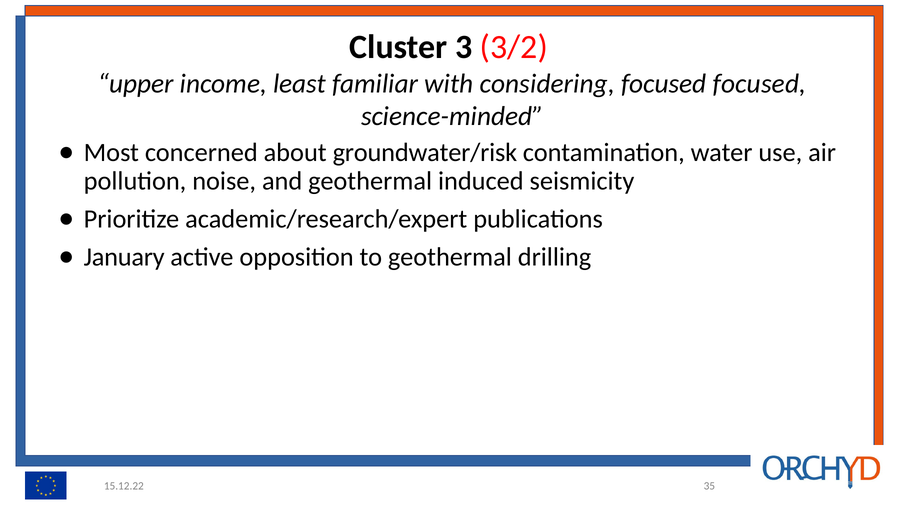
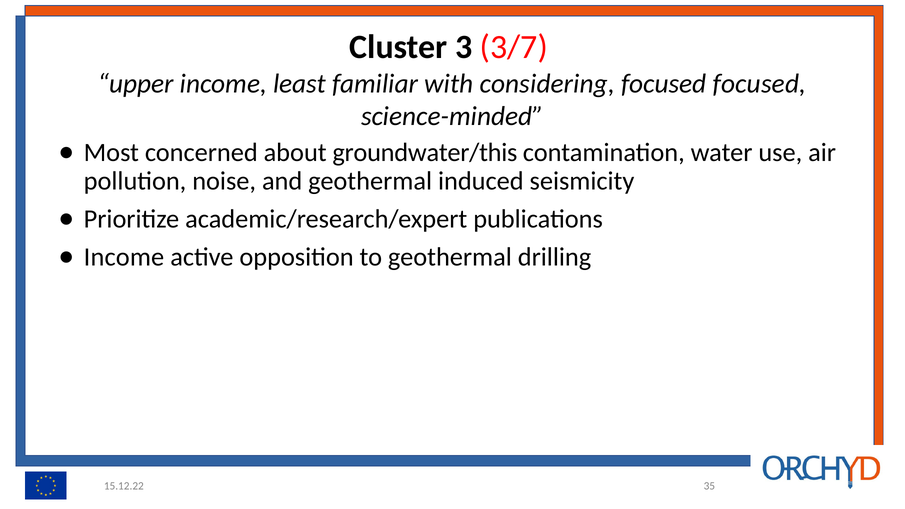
3/2: 3/2 -> 3/7
groundwater/risk: groundwater/risk -> groundwater/this
January at (124, 257): January -> Income
